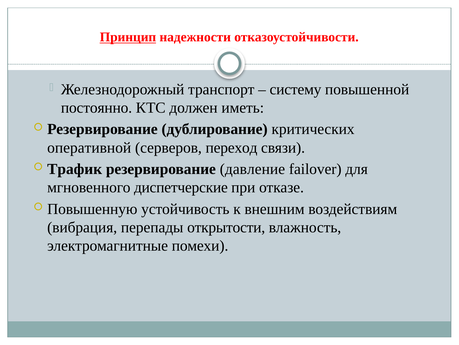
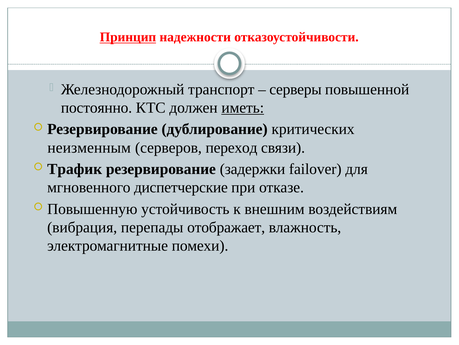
систему: систему -> серверы
иметь underline: none -> present
оперативной: оперативной -> неизменным
давление: давление -> задержки
открытости: открытости -> отображает
